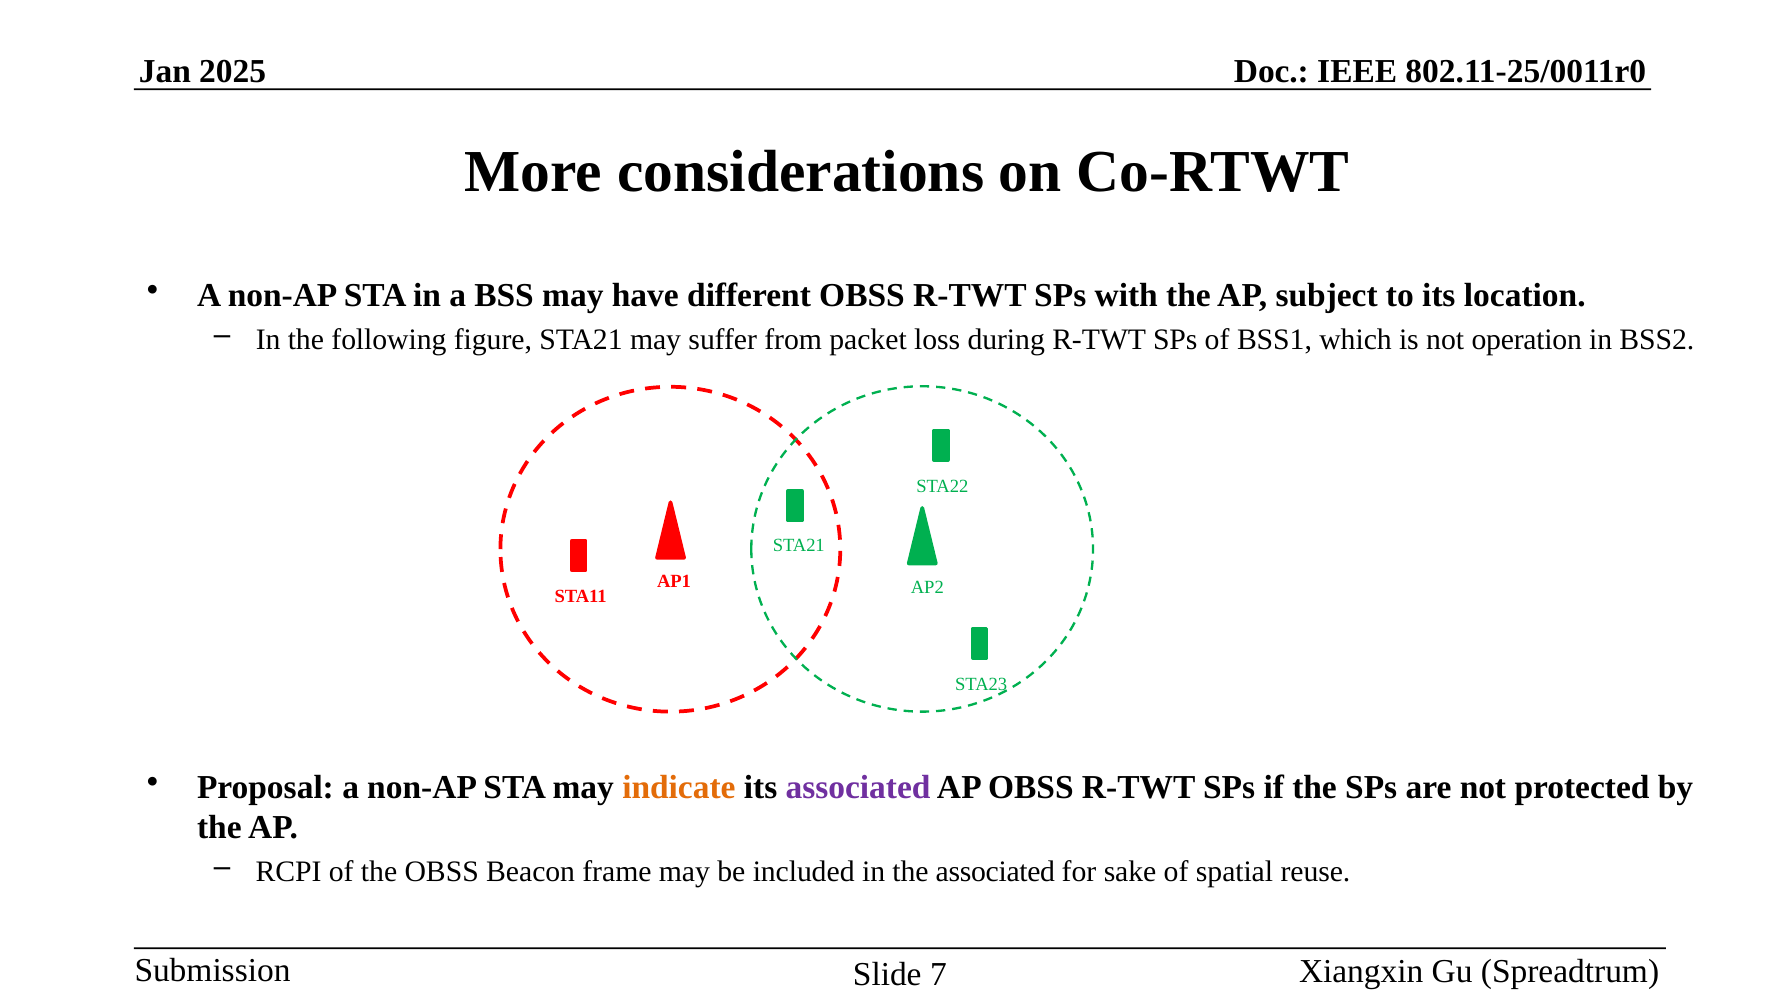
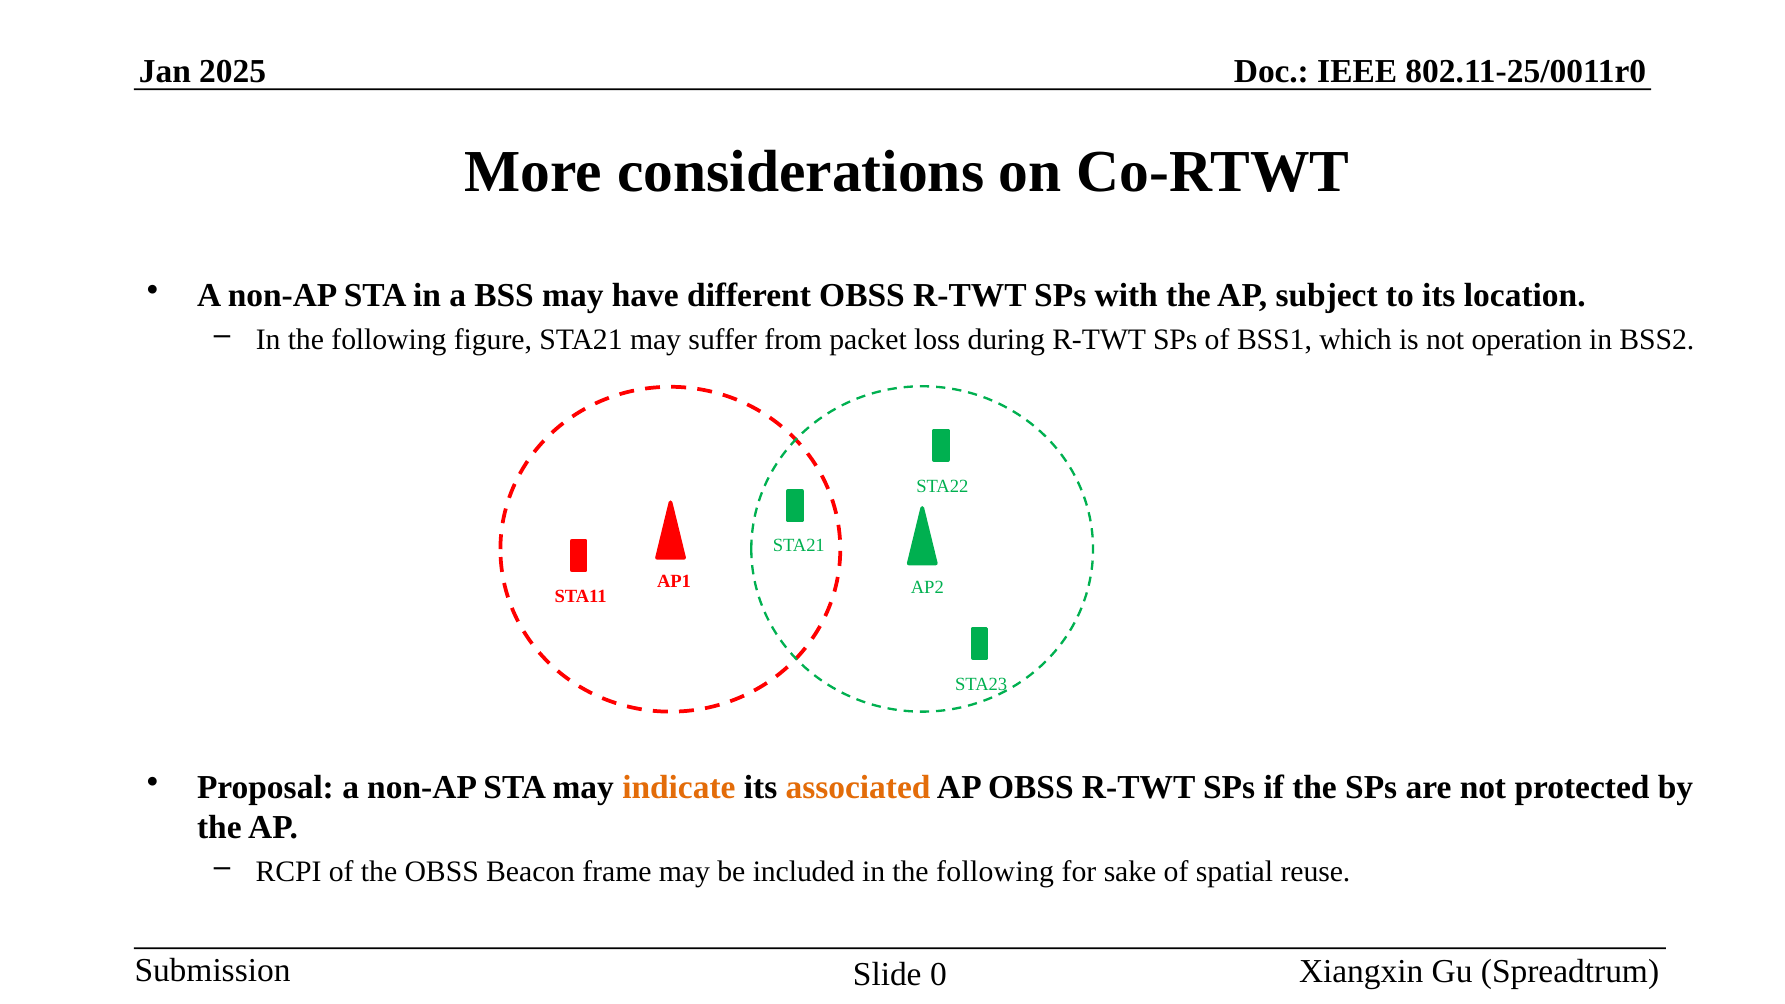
associated at (858, 788) colour: purple -> orange
included in the associated: associated -> following
7: 7 -> 0
